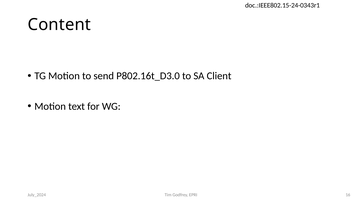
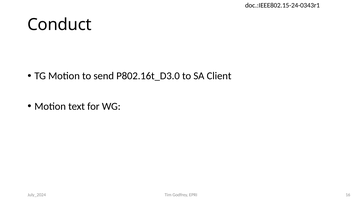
Content: Content -> Conduct
